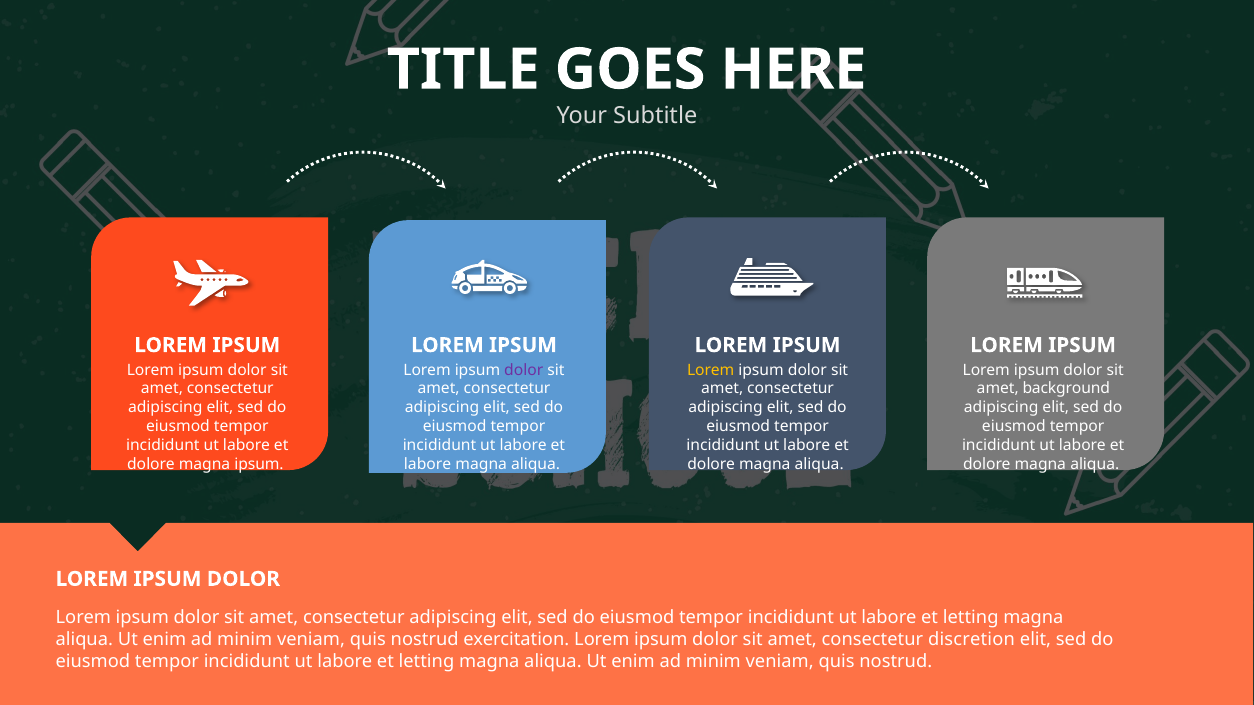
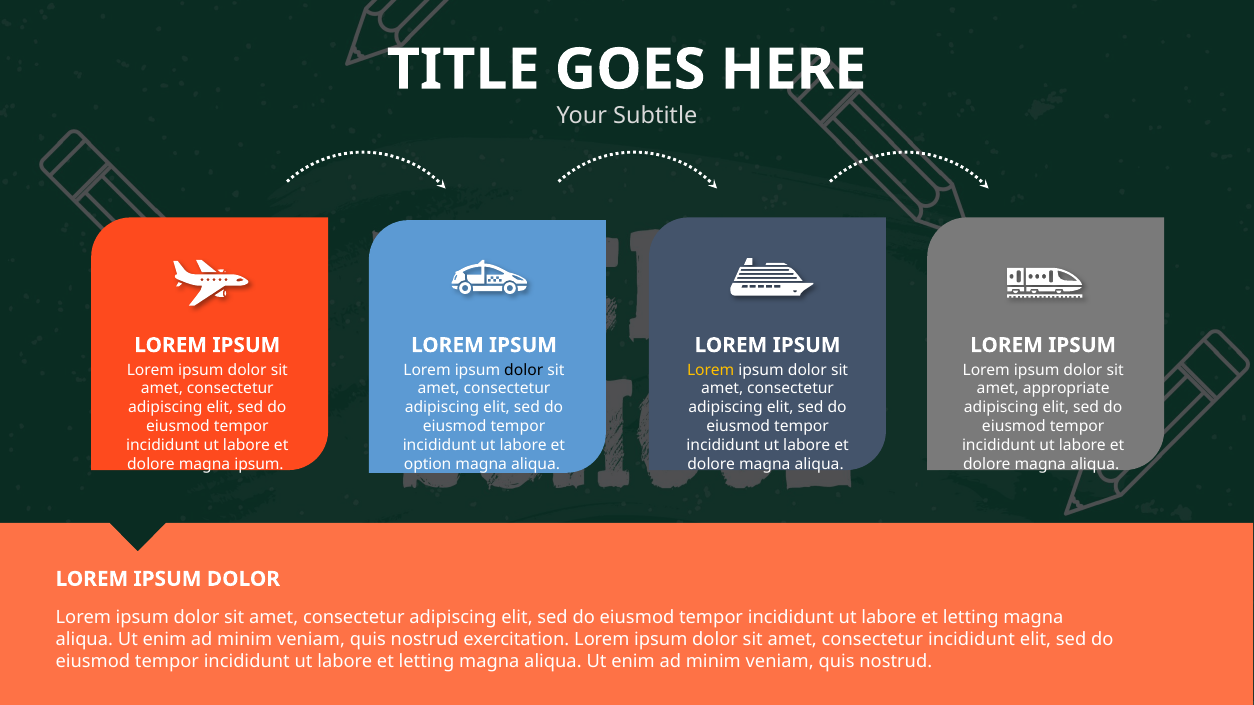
dolor at (524, 370) colour: purple -> black
background: background -> appropriate
labore at (428, 464): labore -> option
consectetur discretion: discretion -> incididunt
